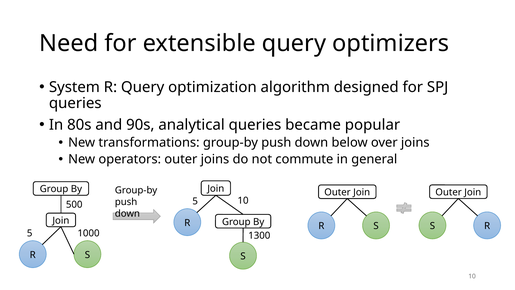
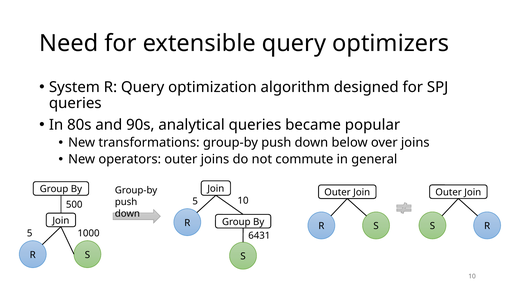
1300: 1300 -> 6431
